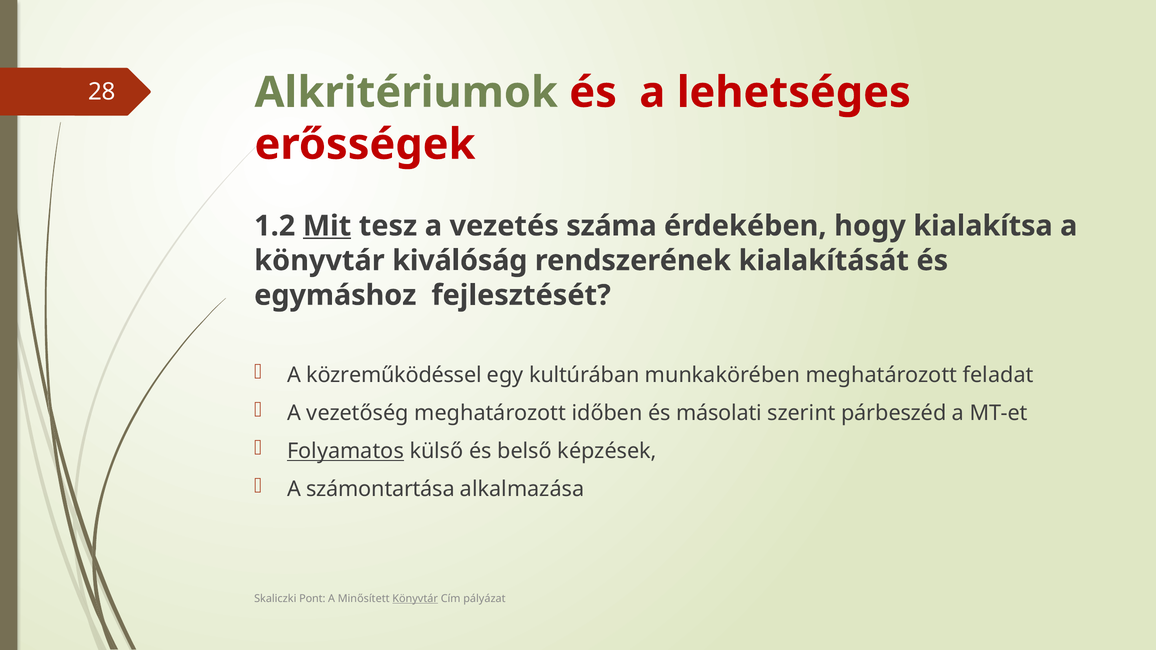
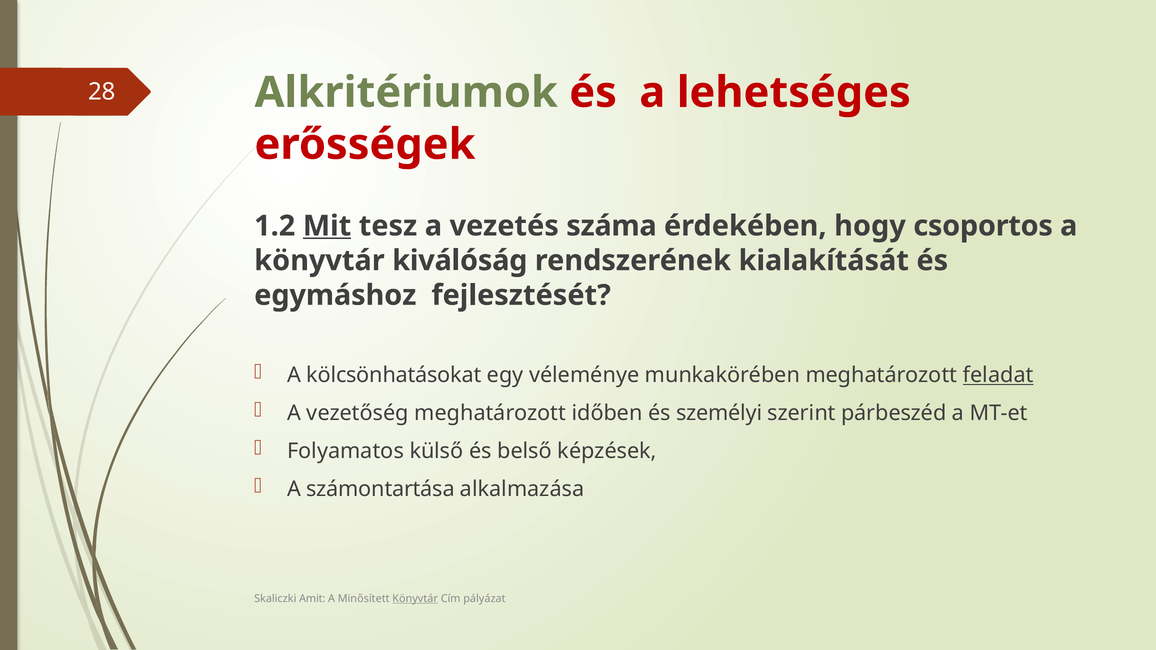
kialakítsa: kialakítsa -> csoportos
közreműködéssel: közreműködéssel -> kölcsönhatásokat
kultúrában: kultúrában -> véleménye
feladat underline: none -> present
másolati: másolati -> személyi
Folyamatos underline: present -> none
Pont: Pont -> Amit
